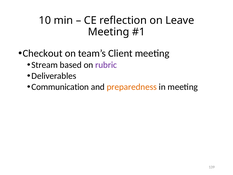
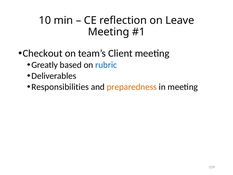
Stream: Stream -> Greatly
rubric colour: purple -> blue
Communication: Communication -> Responsibilities
